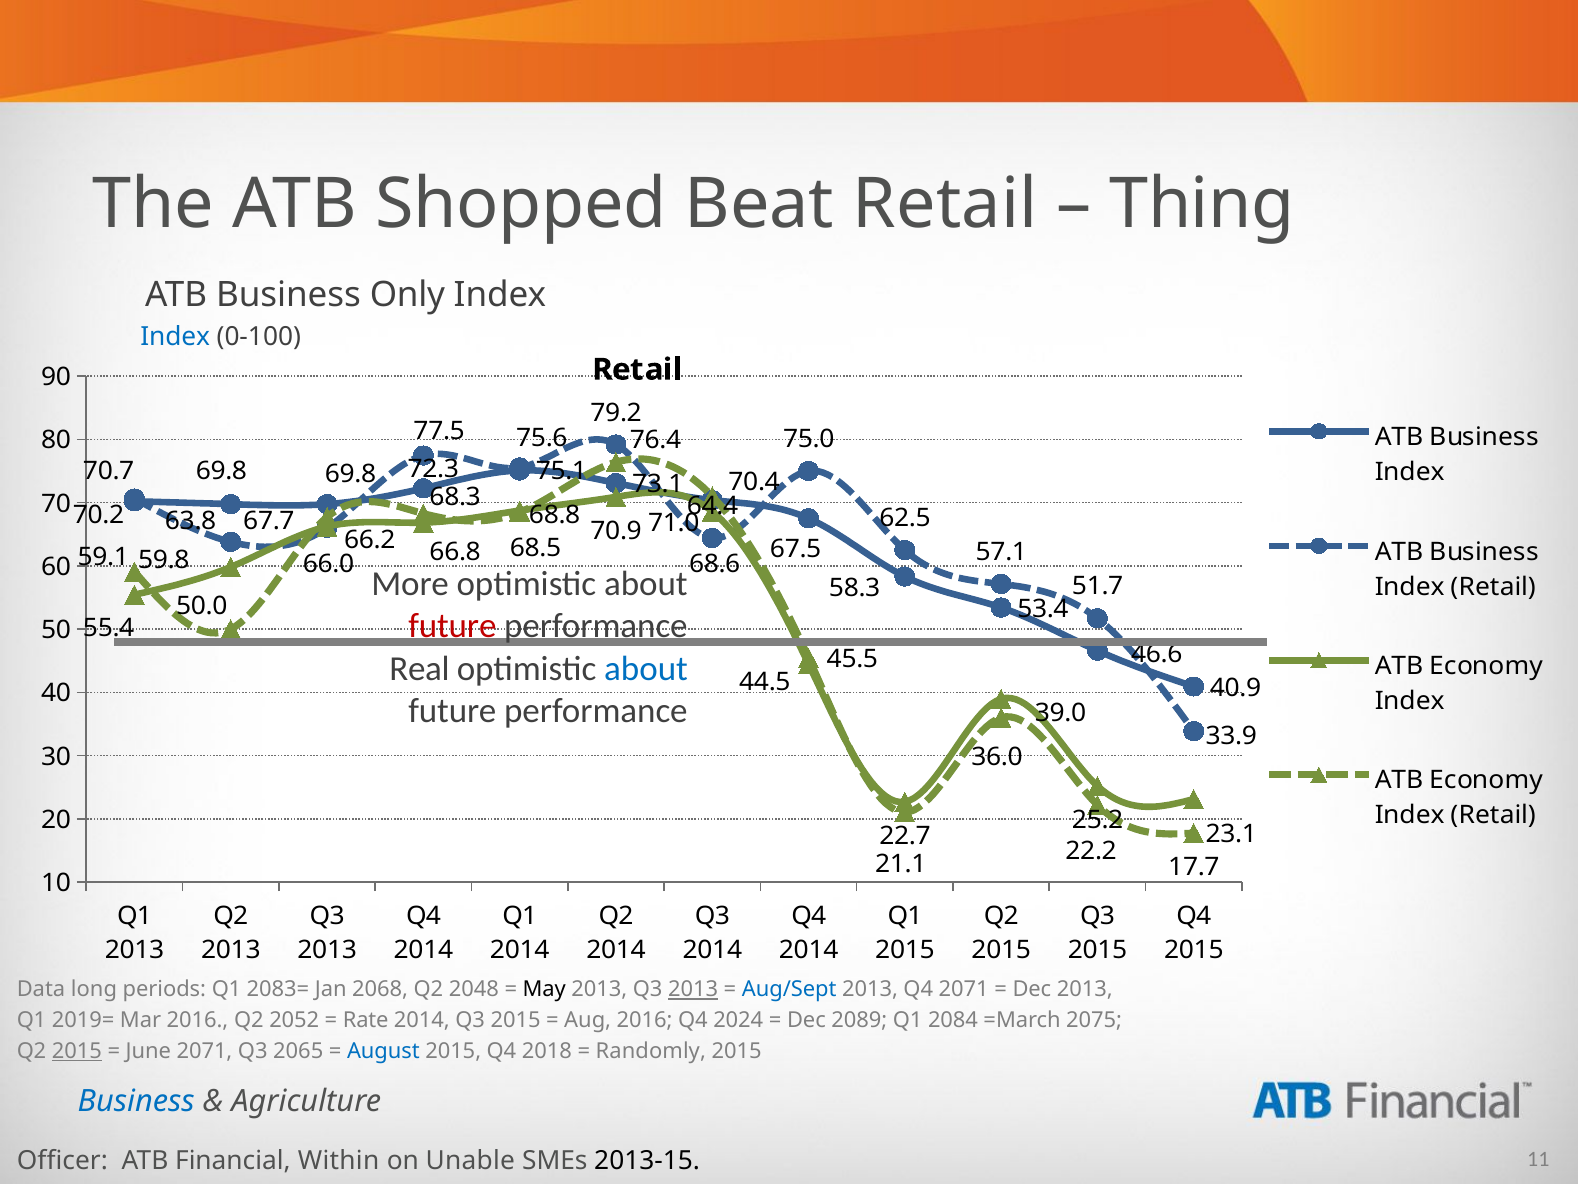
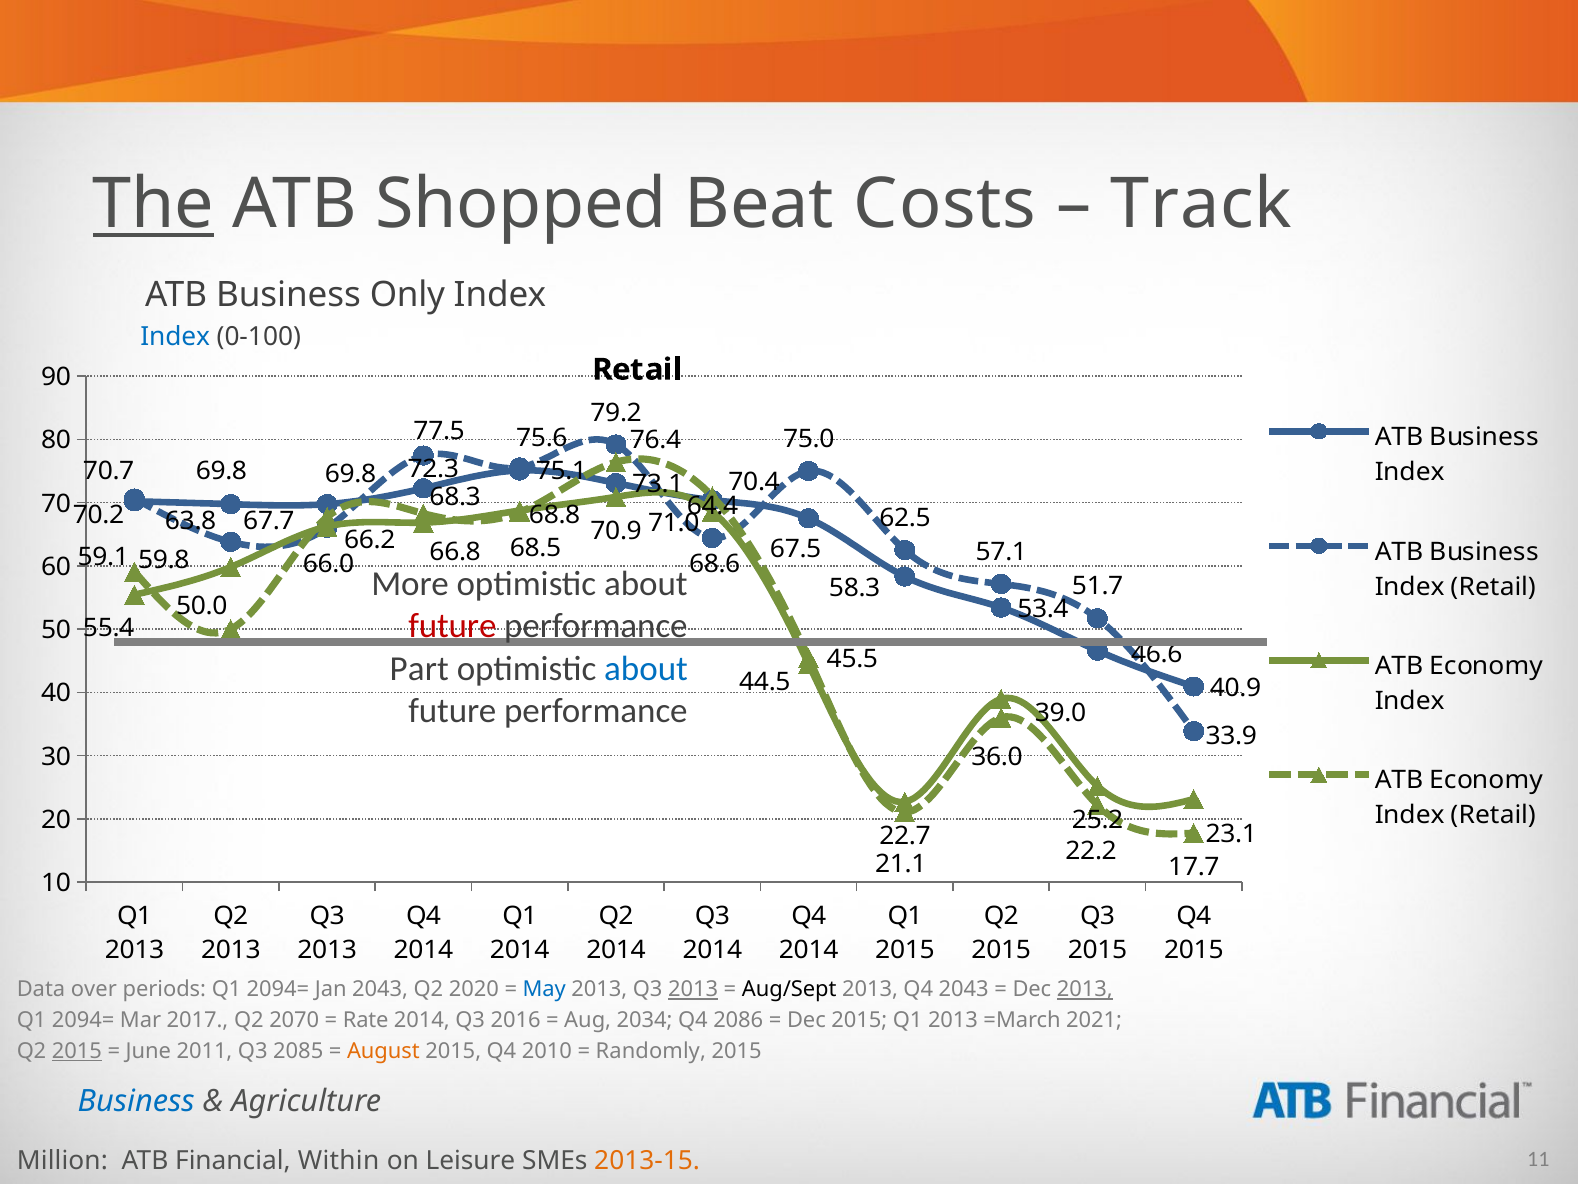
The underline: none -> present
Beat Retail: Retail -> Costs
Thing: Thing -> Track
Real: Real -> Part
long: long -> over
periods Q1 2083=: 2083= -> 2094=
Jan 2068: 2068 -> 2043
2048: 2048 -> 2020
May colour: black -> blue
Aug/Sept colour: blue -> black
Q4 2071: 2071 -> 2043
2013 at (1085, 989) underline: none -> present
2019= at (83, 1020): 2019= -> 2094=
Mar 2016: 2016 -> 2017
2052: 2052 -> 2070
2014 Q3 2015: 2015 -> 2016
Aug 2016: 2016 -> 2034
2024: 2024 -> 2086
Dec 2089: 2089 -> 2015
2084 at (953, 1020): 2084 -> 2013
2075: 2075 -> 2021
June 2071: 2071 -> 2011
2065: 2065 -> 2085
August colour: blue -> orange
2018: 2018 -> 2010
Officer: Officer -> Million
Unable: Unable -> Leisure
2013-15 colour: black -> orange
